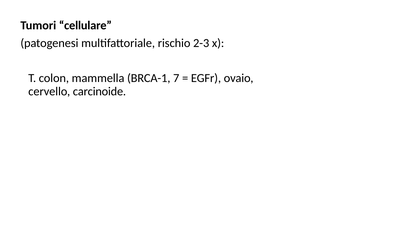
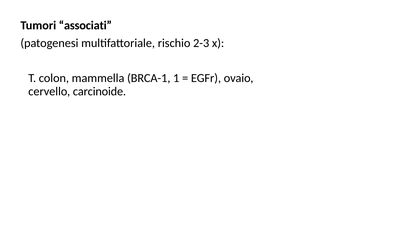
cellulare: cellulare -> associati
7: 7 -> 1
